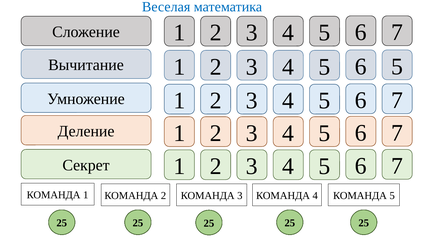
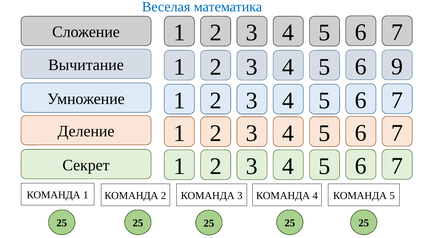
6 5: 5 -> 9
